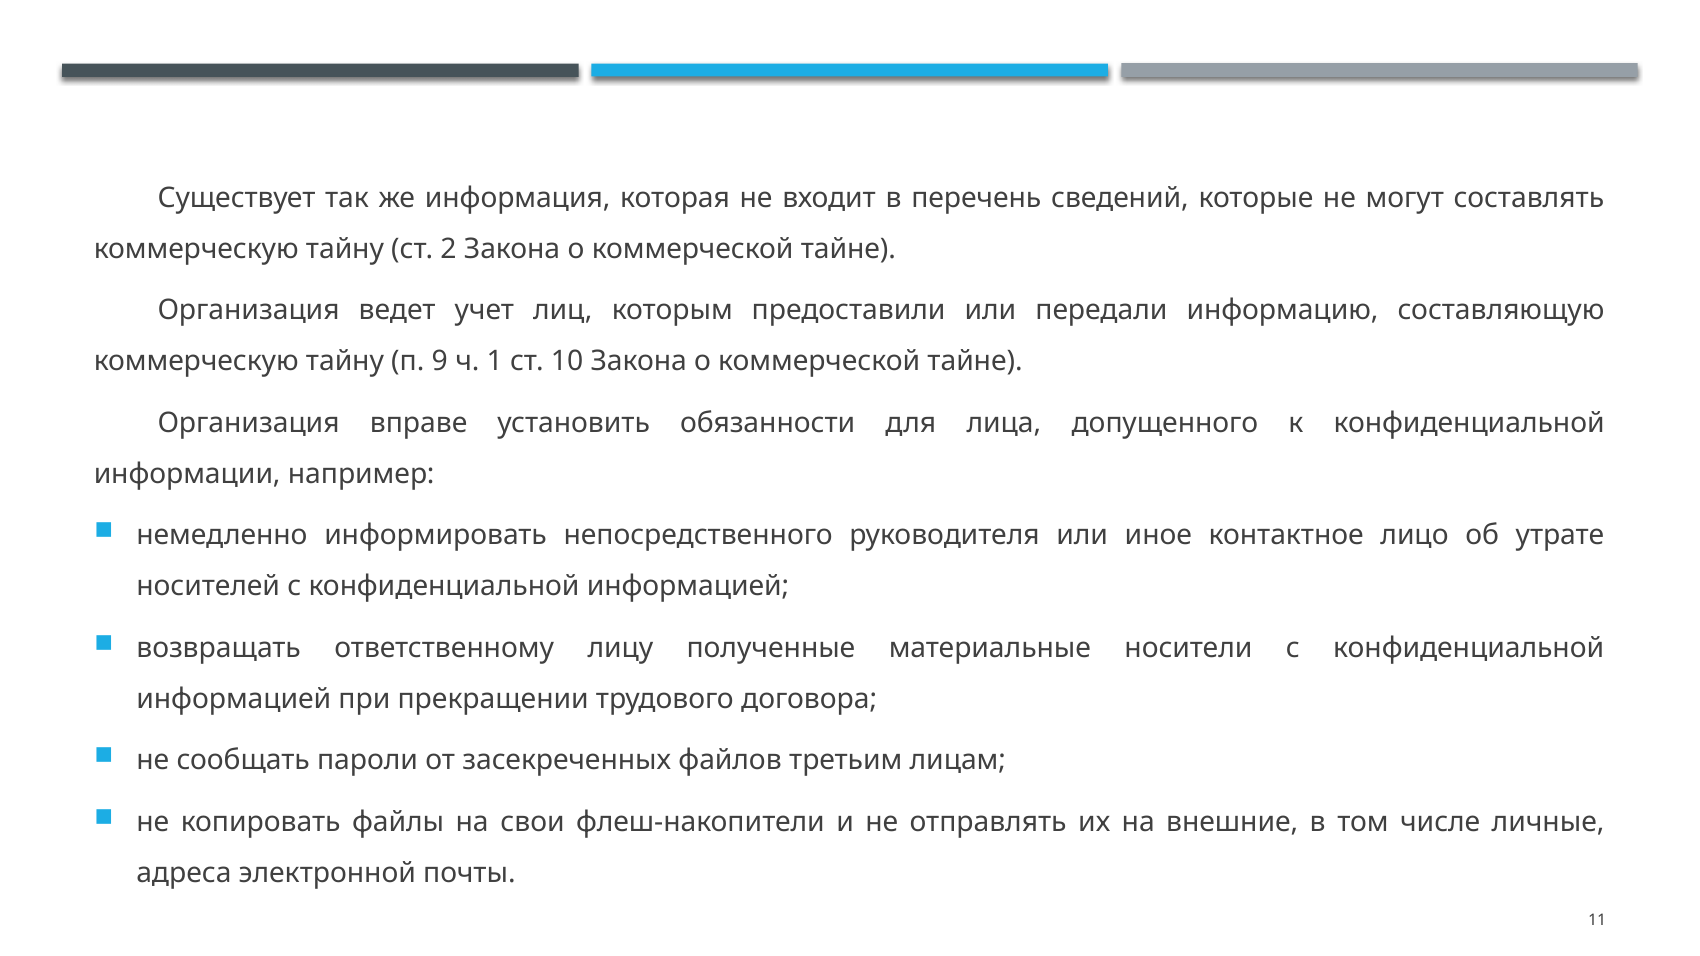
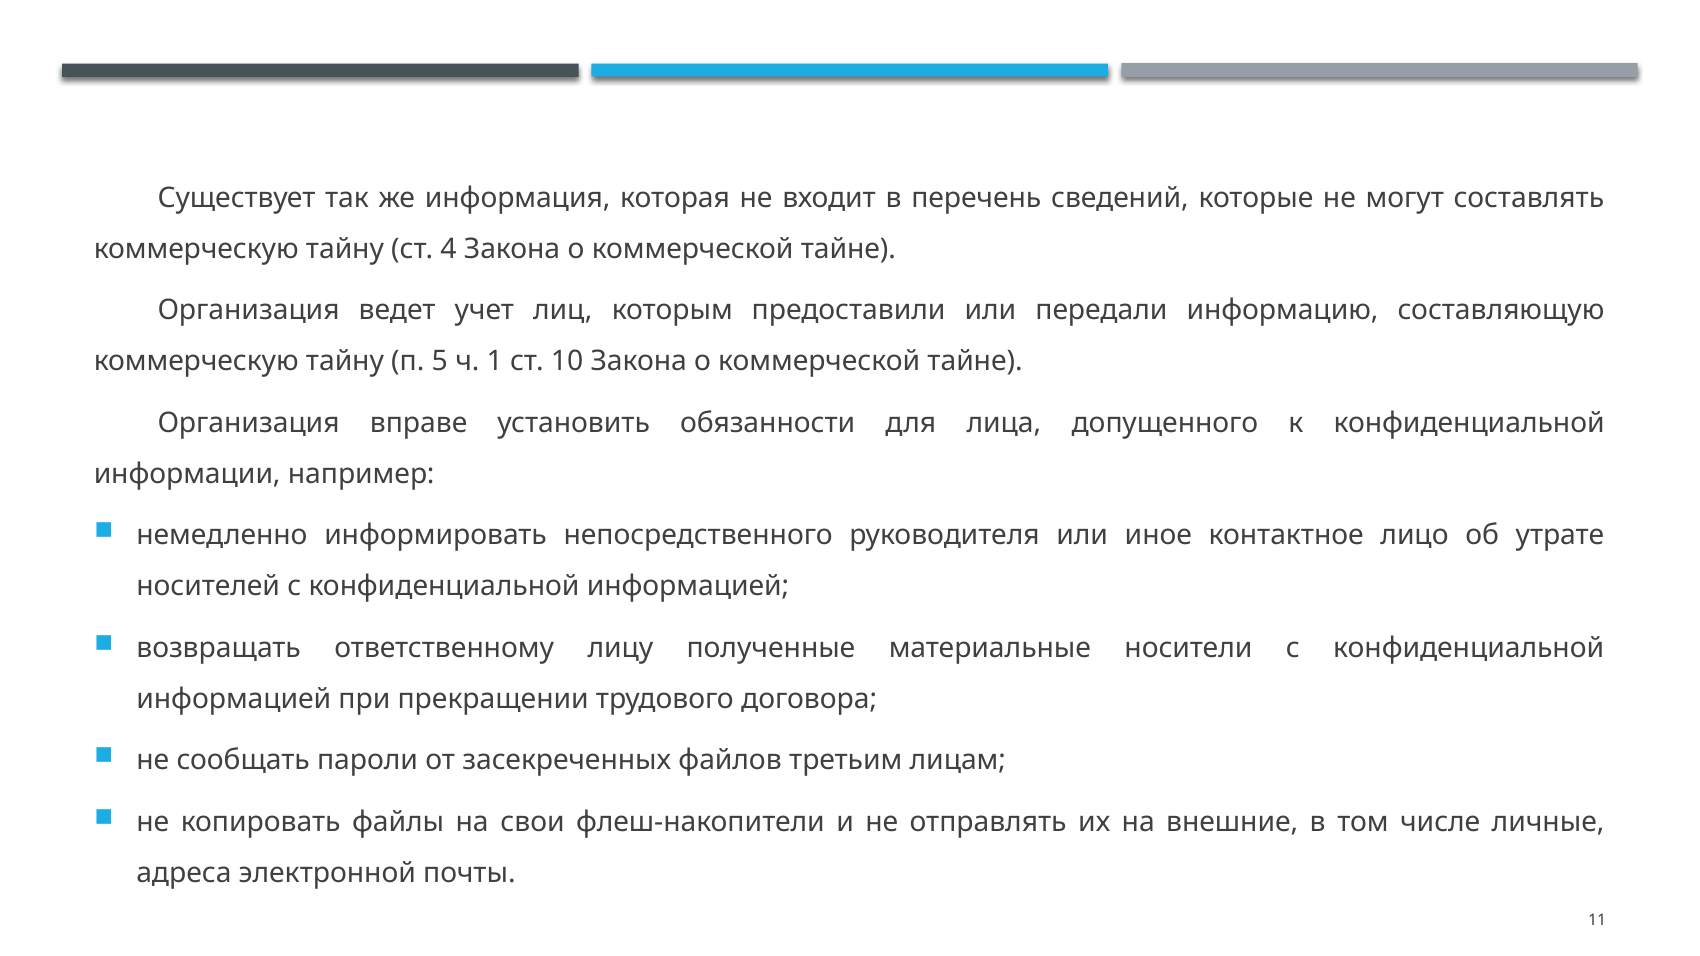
2: 2 -> 4
9: 9 -> 5
